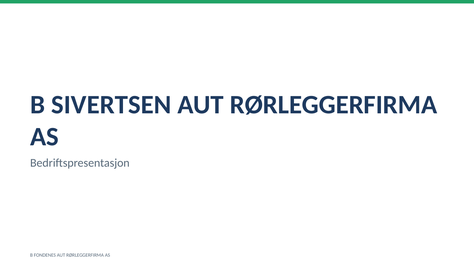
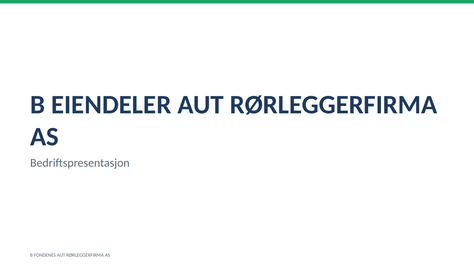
SIVERTSEN: SIVERTSEN -> EIENDELER
